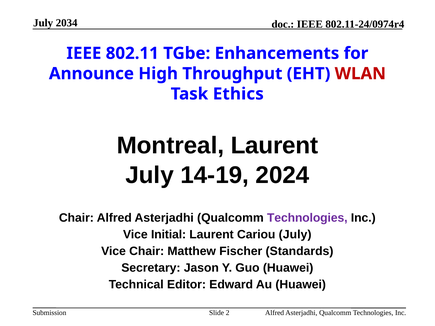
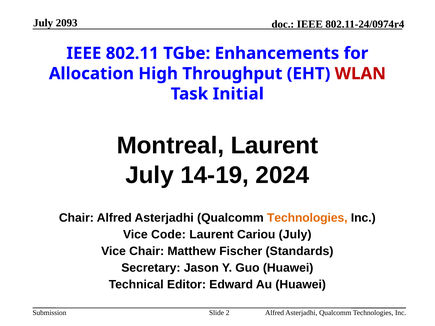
2034: 2034 -> 2093
Announce: Announce -> Allocation
Ethics: Ethics -> Initial
Technologies at (307, 218) colour: purple -> orange
Initial: Initial -> Code
